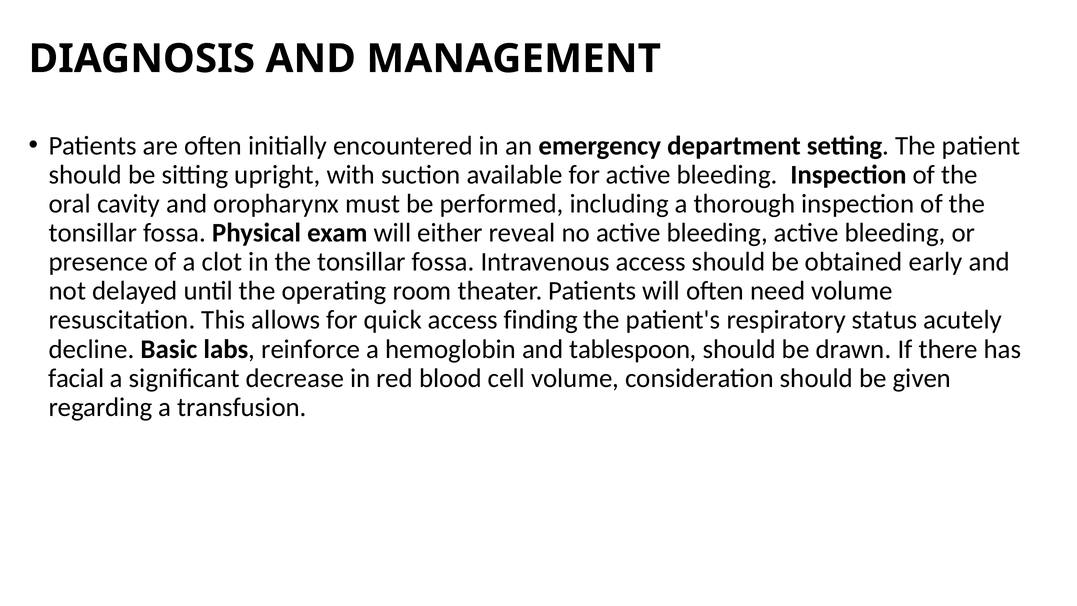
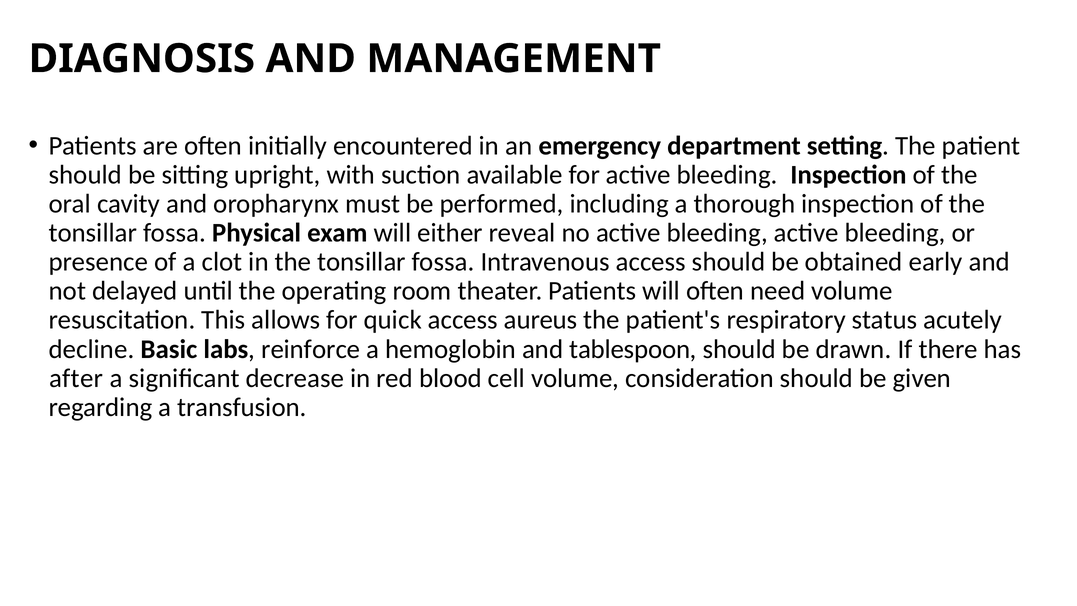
finding: finding -> aureus
facial: facial -> after
